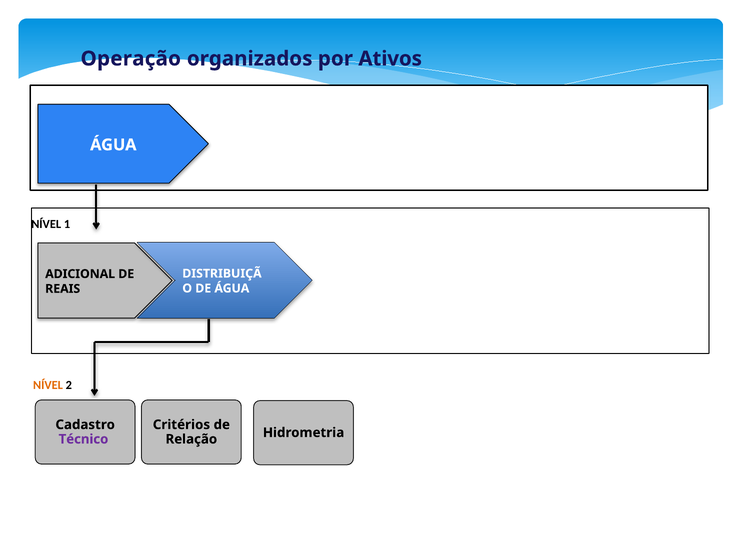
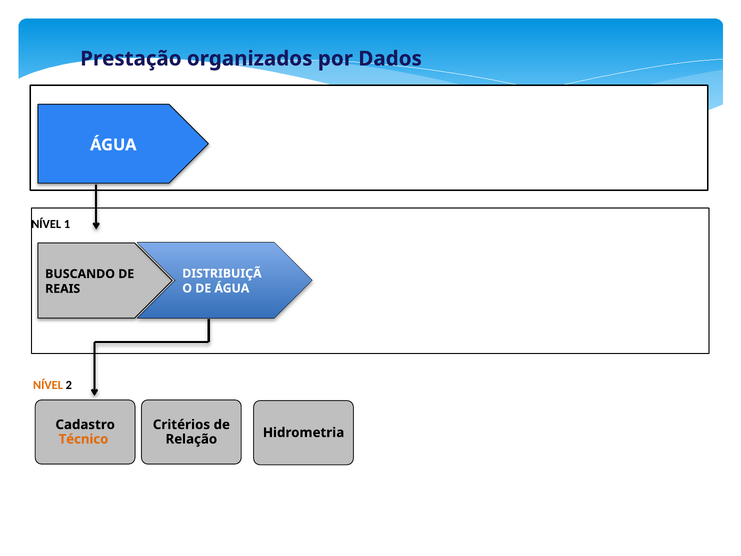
Operação: Operação -> Prestação
Ativos: Ativos -> Dados
ADICIONAL: ADICIONAL -> BUSCANDO
Técnico colour: purple -> orange
